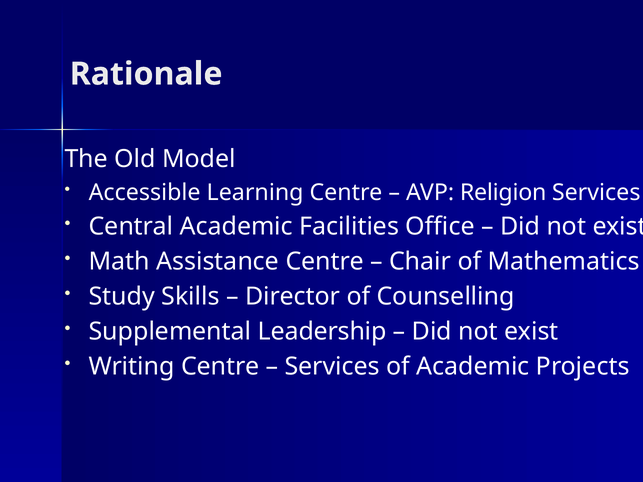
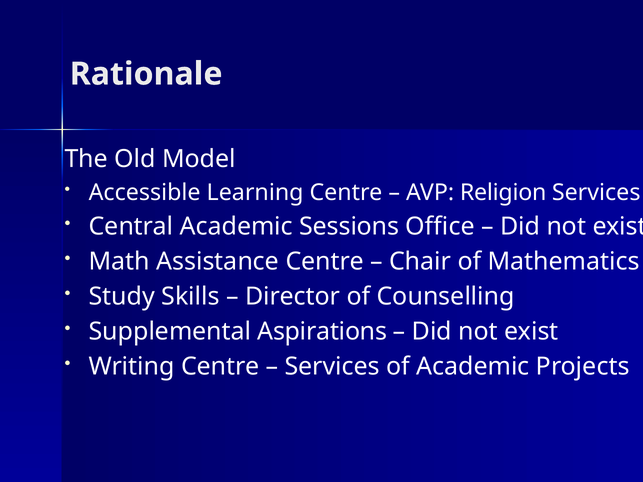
Facilities: Facilities -> Sessions
Leadership: Leadership -> Aspirations
